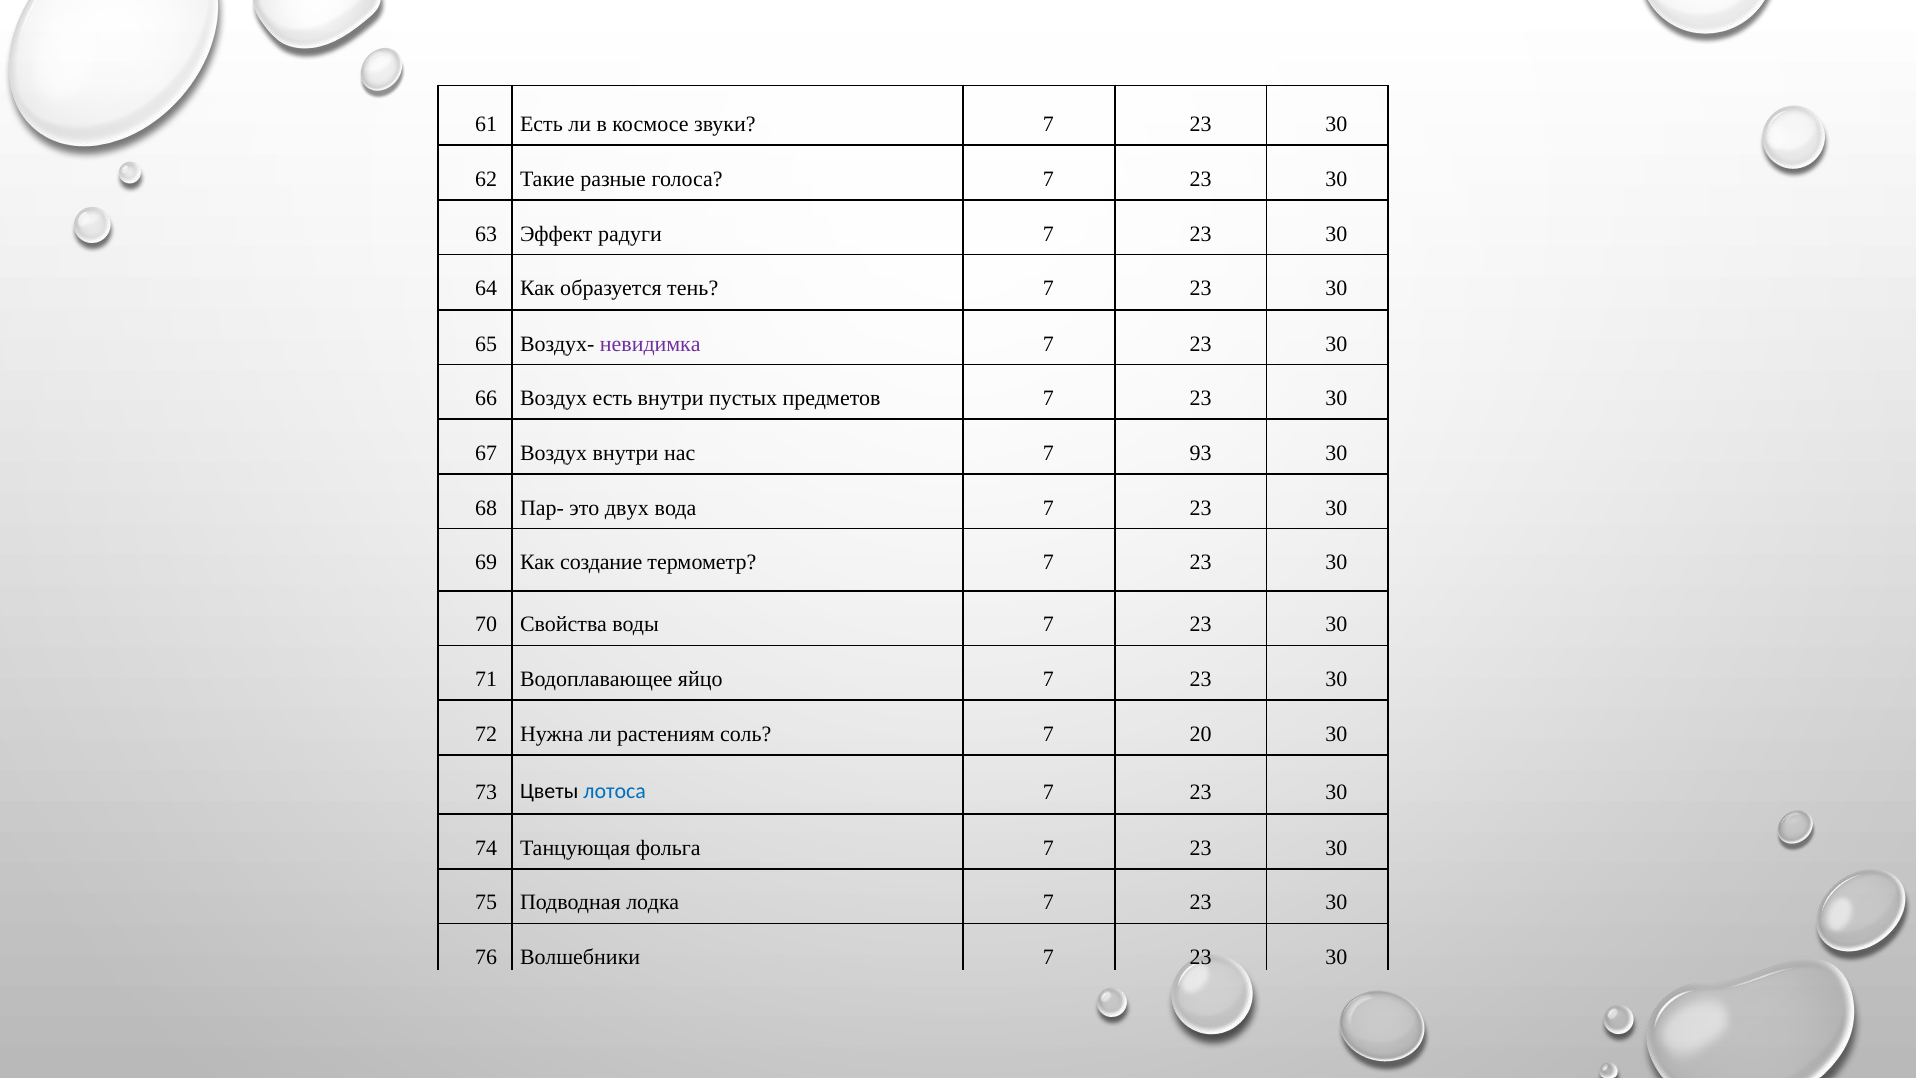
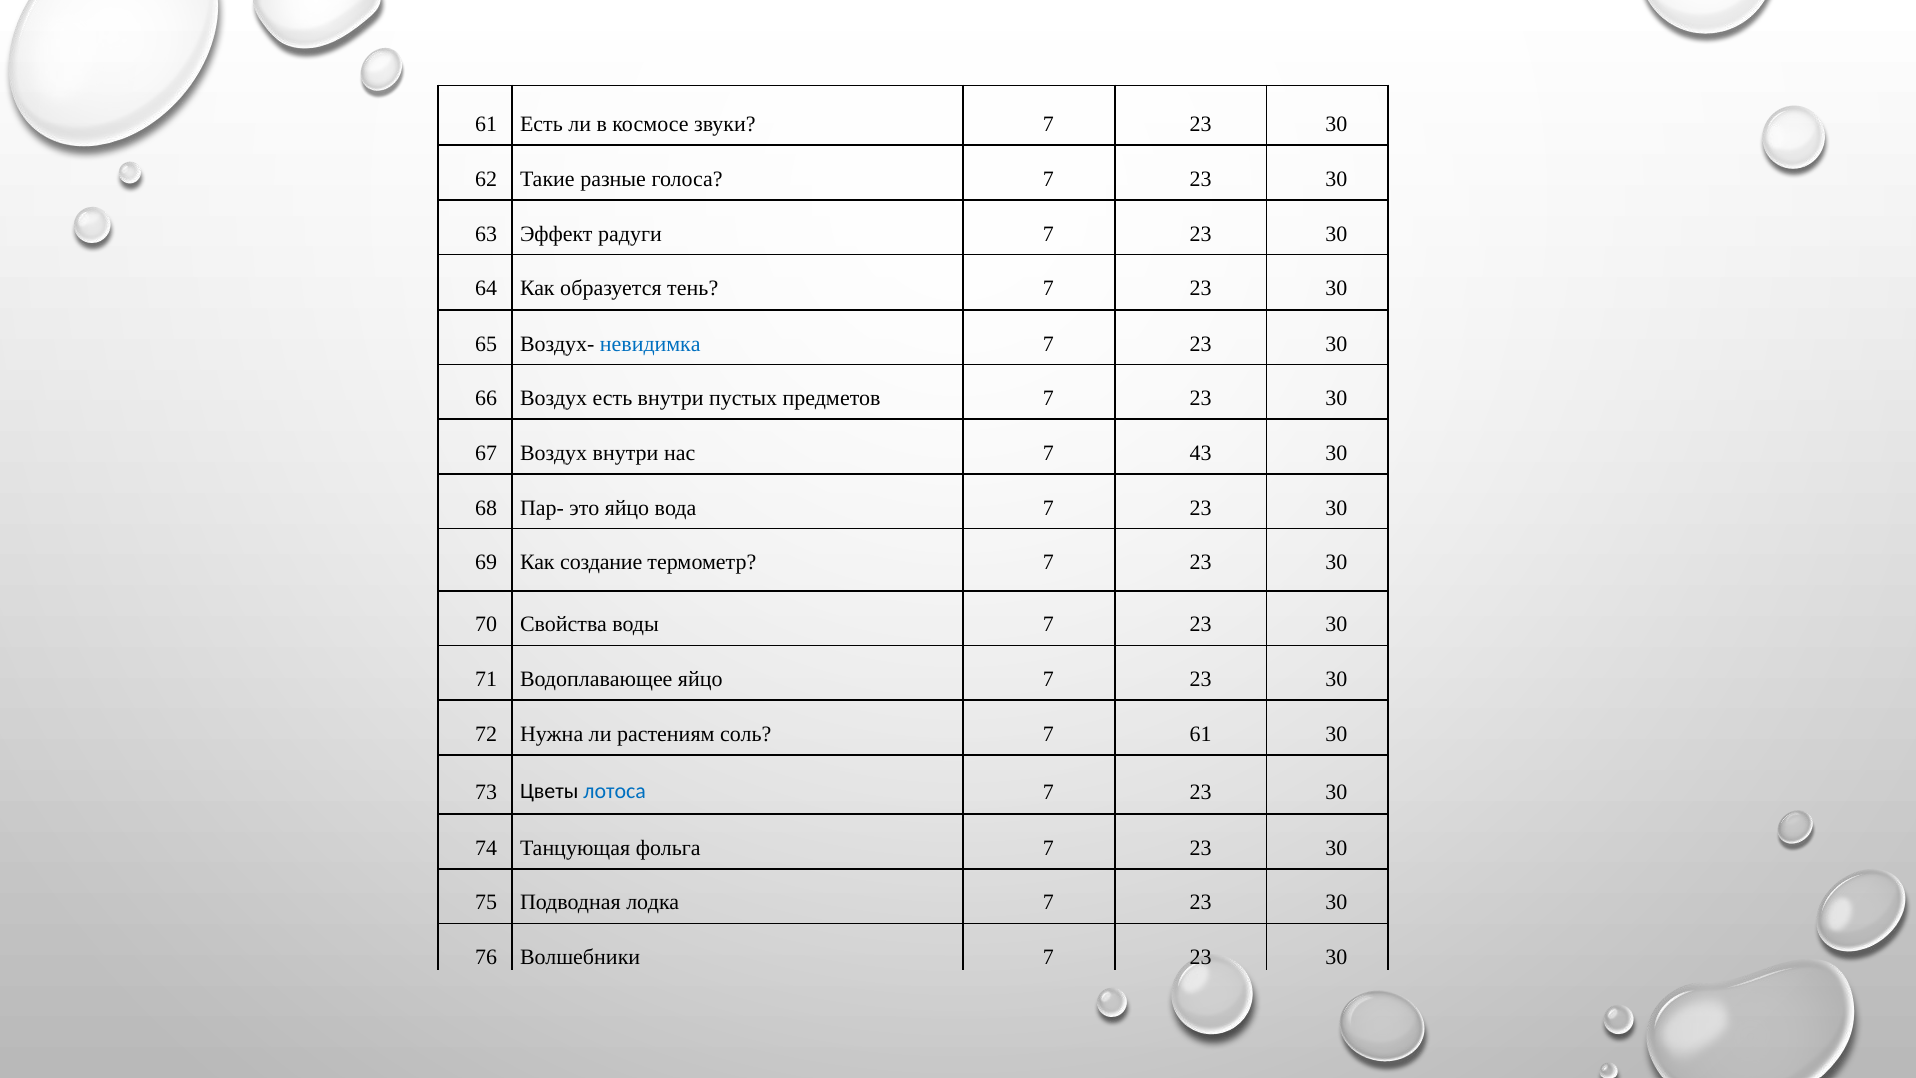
невидимка colour: purple -> blue
93: 93 -> 43
это двух: двух -> яйцо
7 20: 20 -> 61
